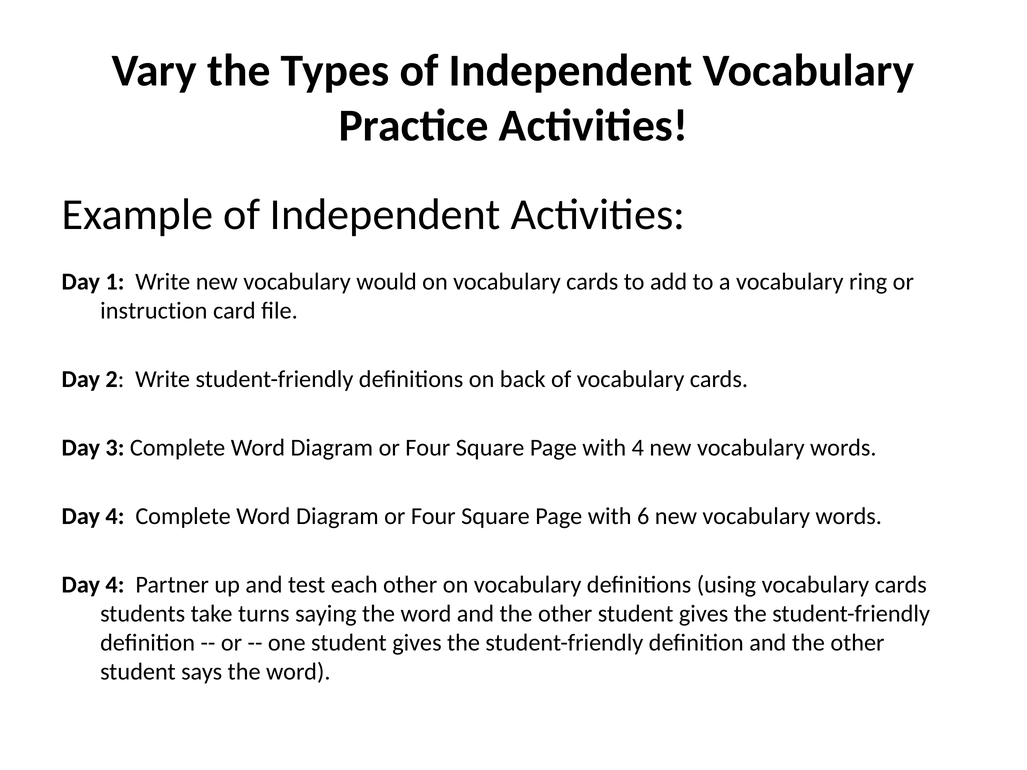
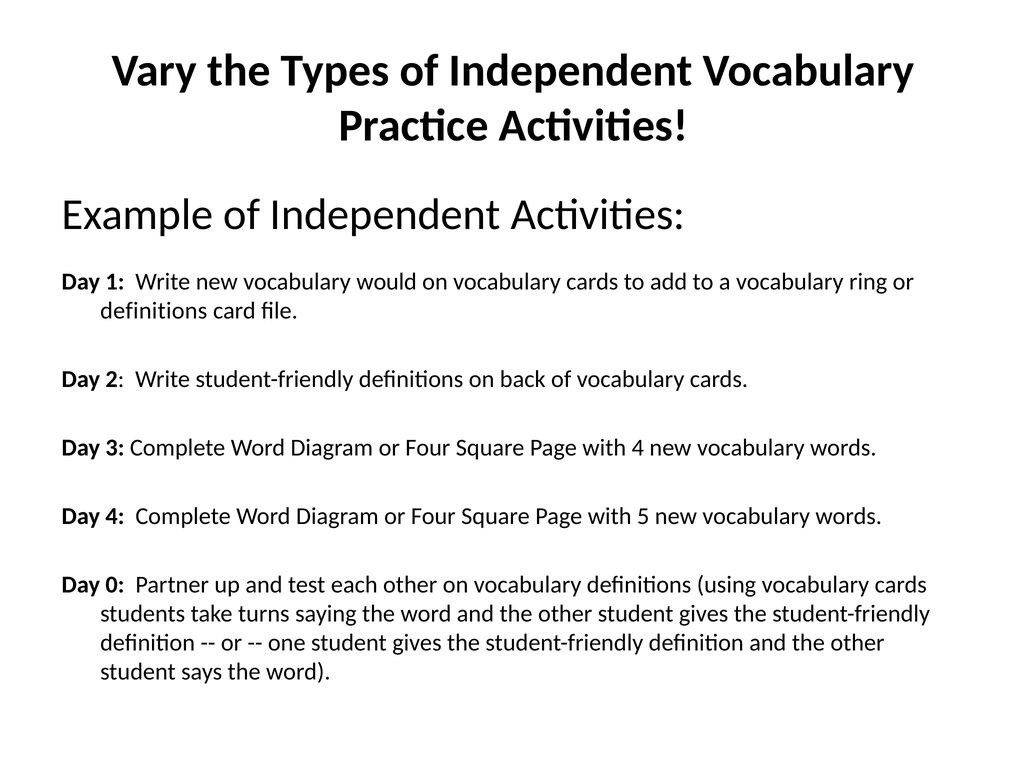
instruction at (154, 311): instruction -> definitions
6: 6 -> 5
4 at (115, 585): 4 -> 0
